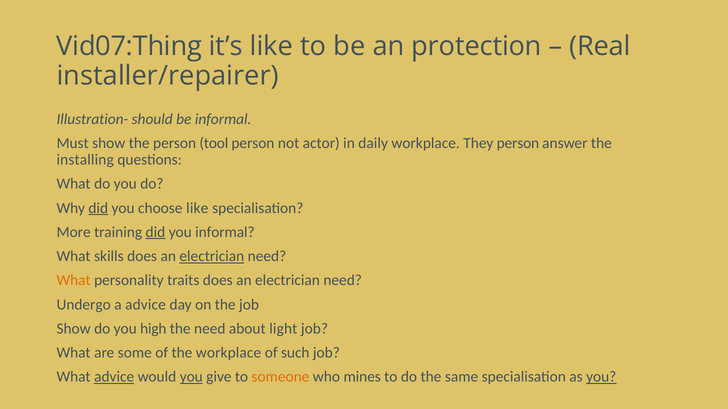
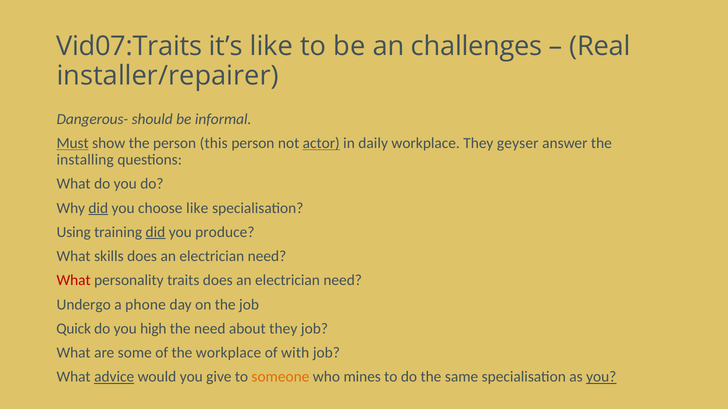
Vid07:Thing: Vid07:Thing -> Vid07:Traits
protection: protection -> challenges
Illustration-: Illustration- -> Dangerous-
Must underline: none -> present
tool: tool -> this
actor underline: none -> present
They person: person -> geyser
More: More -> Using
you informal: informal -> produce
electrician at (212, 257) underline: present -> none
What at (74, 281) colour: orange -> red
a advice: advice -> phone
Show at (74, 329): Show -> Quick
about light: light -> they
such: such -> with
you at (191, 377) underline: present -> none
